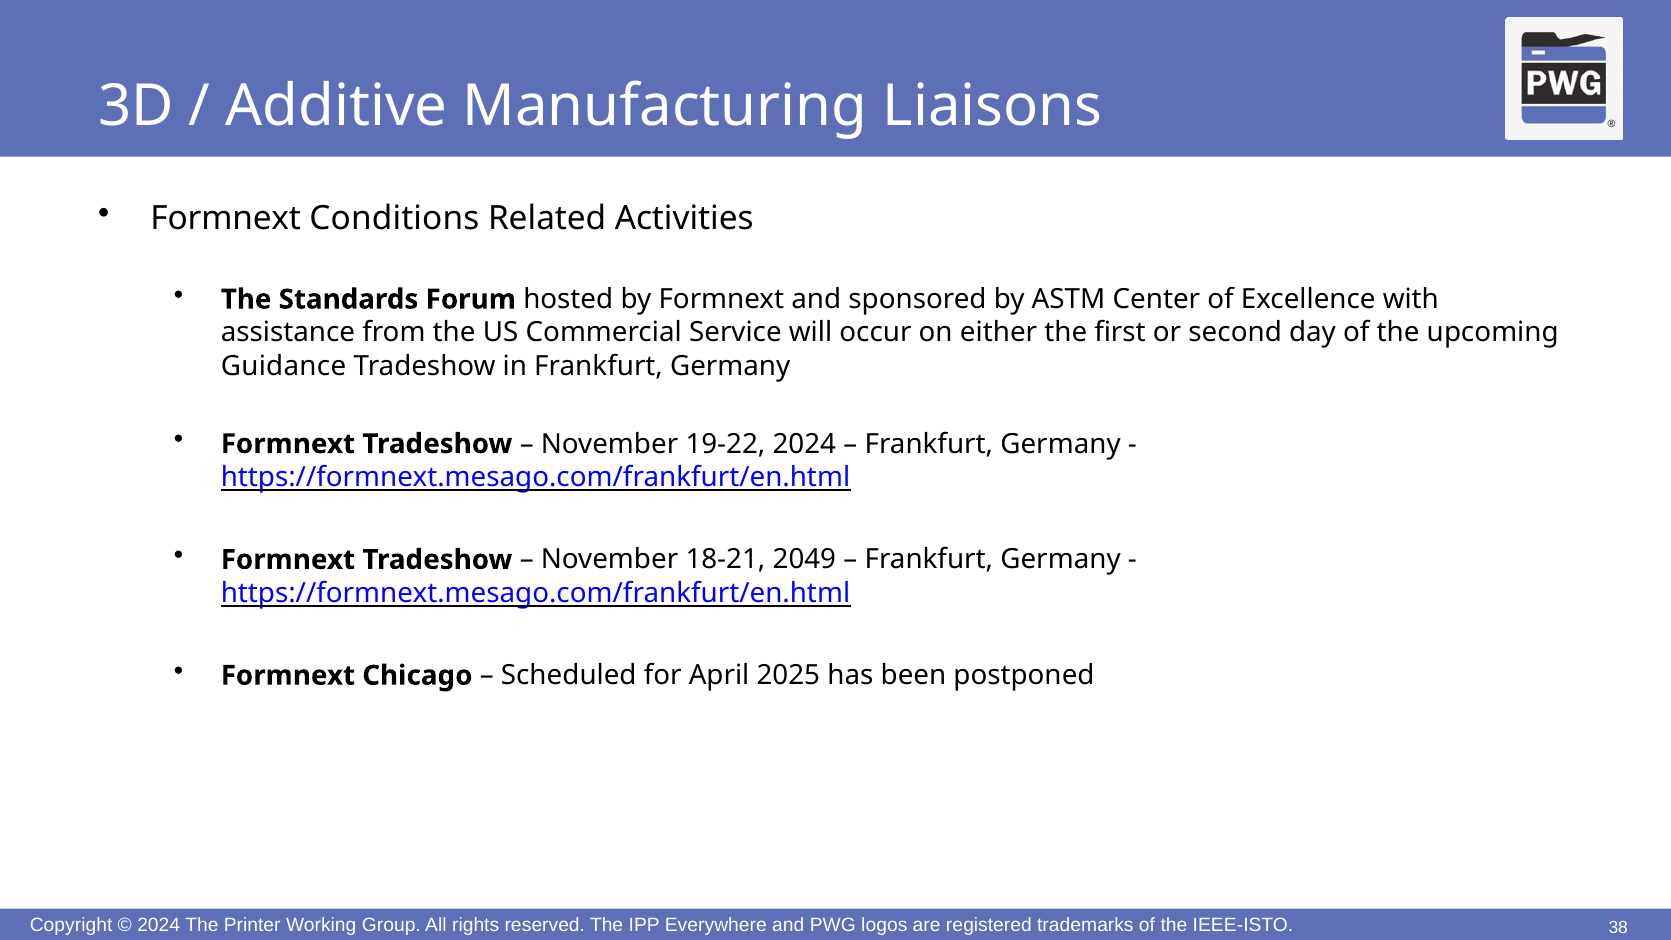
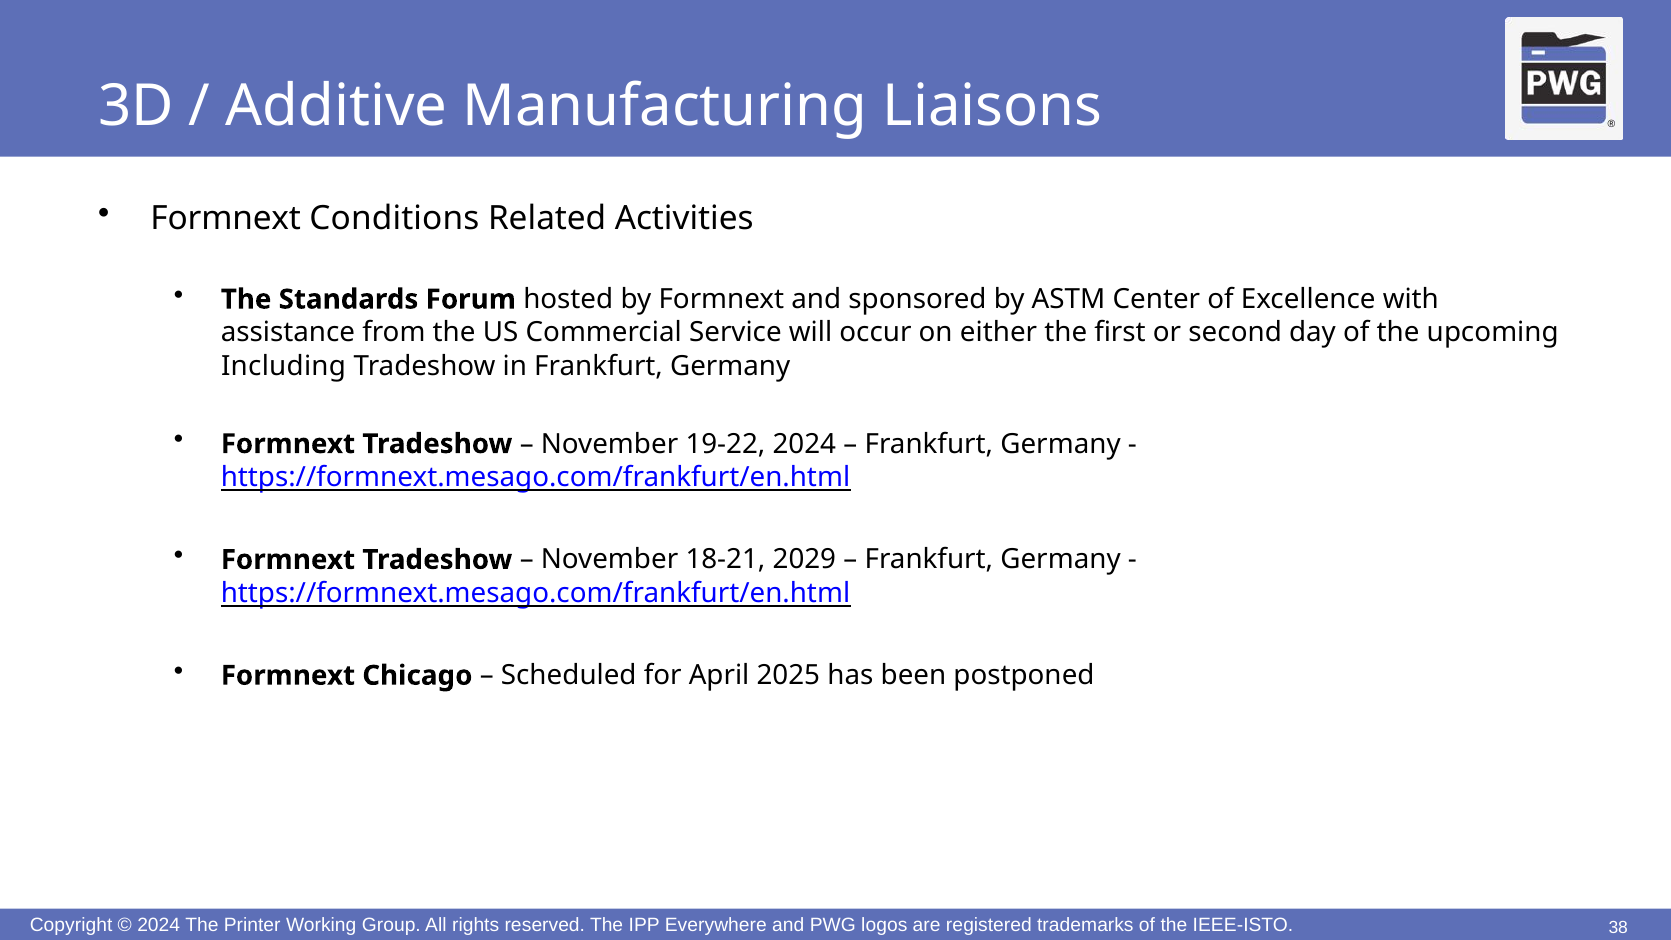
Guidance: Guidance -> Including
2049: 2049 -> 2029
